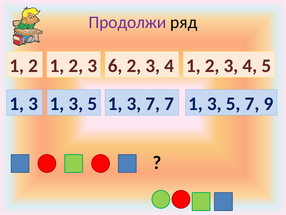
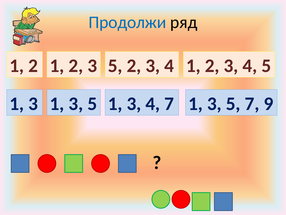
Продолжи colour: purple -> blue
2 3 6: 6 -> 5
1 3 7: 7 -> 4
